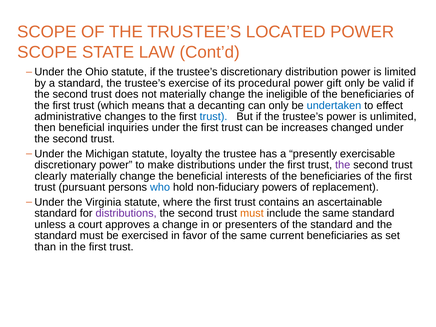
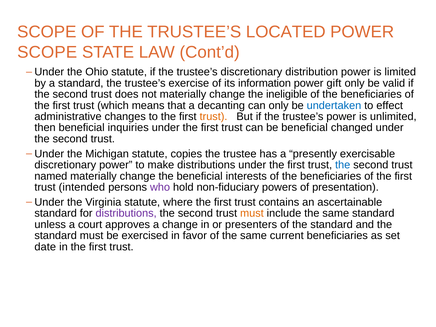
procedural: procedural -> information
trust at (214, 117) colour: blue -> orange
be increases: increases -> beneficial
loyalty: loyalty -> copies
the at (343, 165) colour: purple -> blue
clearly: clearly -> named
pursuant: pursuant -> intended
who colour: blue -> purple
replacement: replacement -> presentation
than: than -> date
